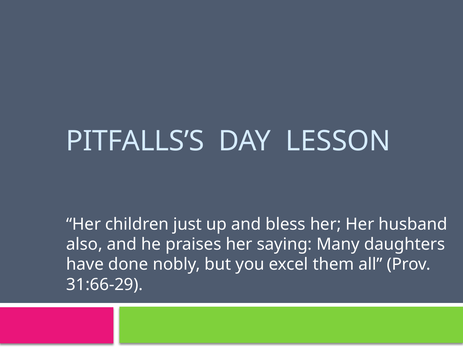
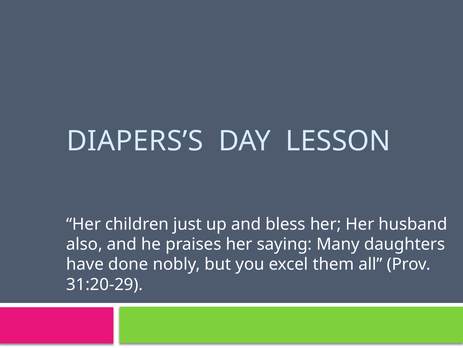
PITFALLS’S: PITFALLS’S -> DIAPERS’S
31:66-29: 31:66-29 -> 31:20-29
